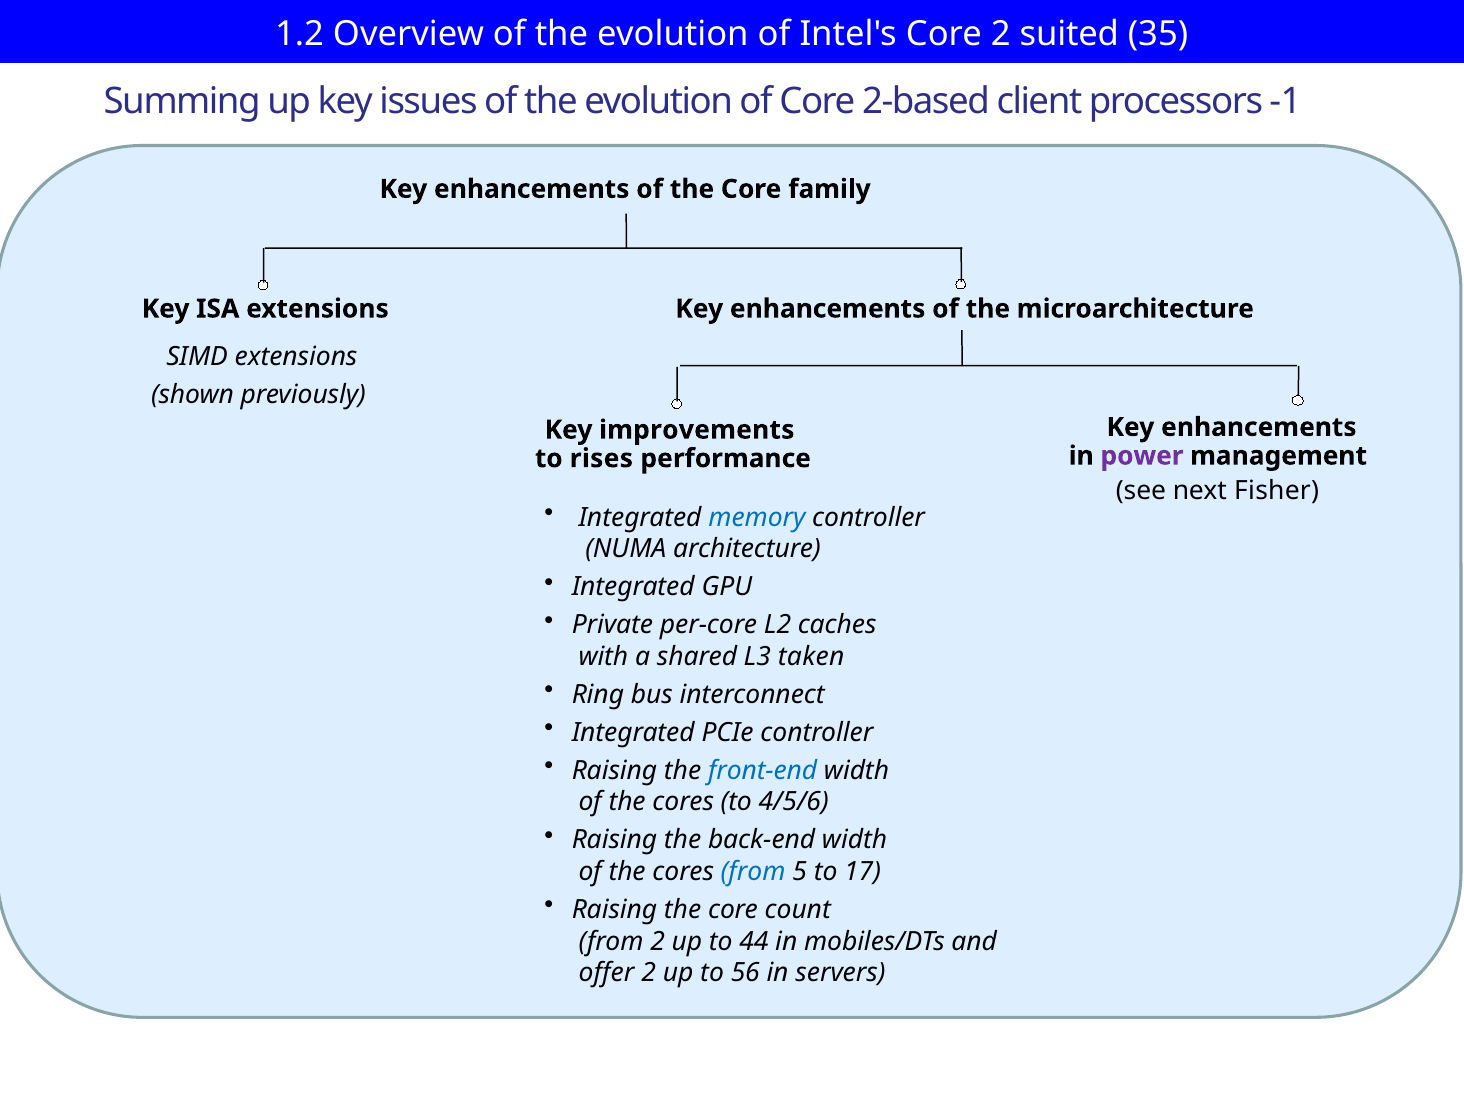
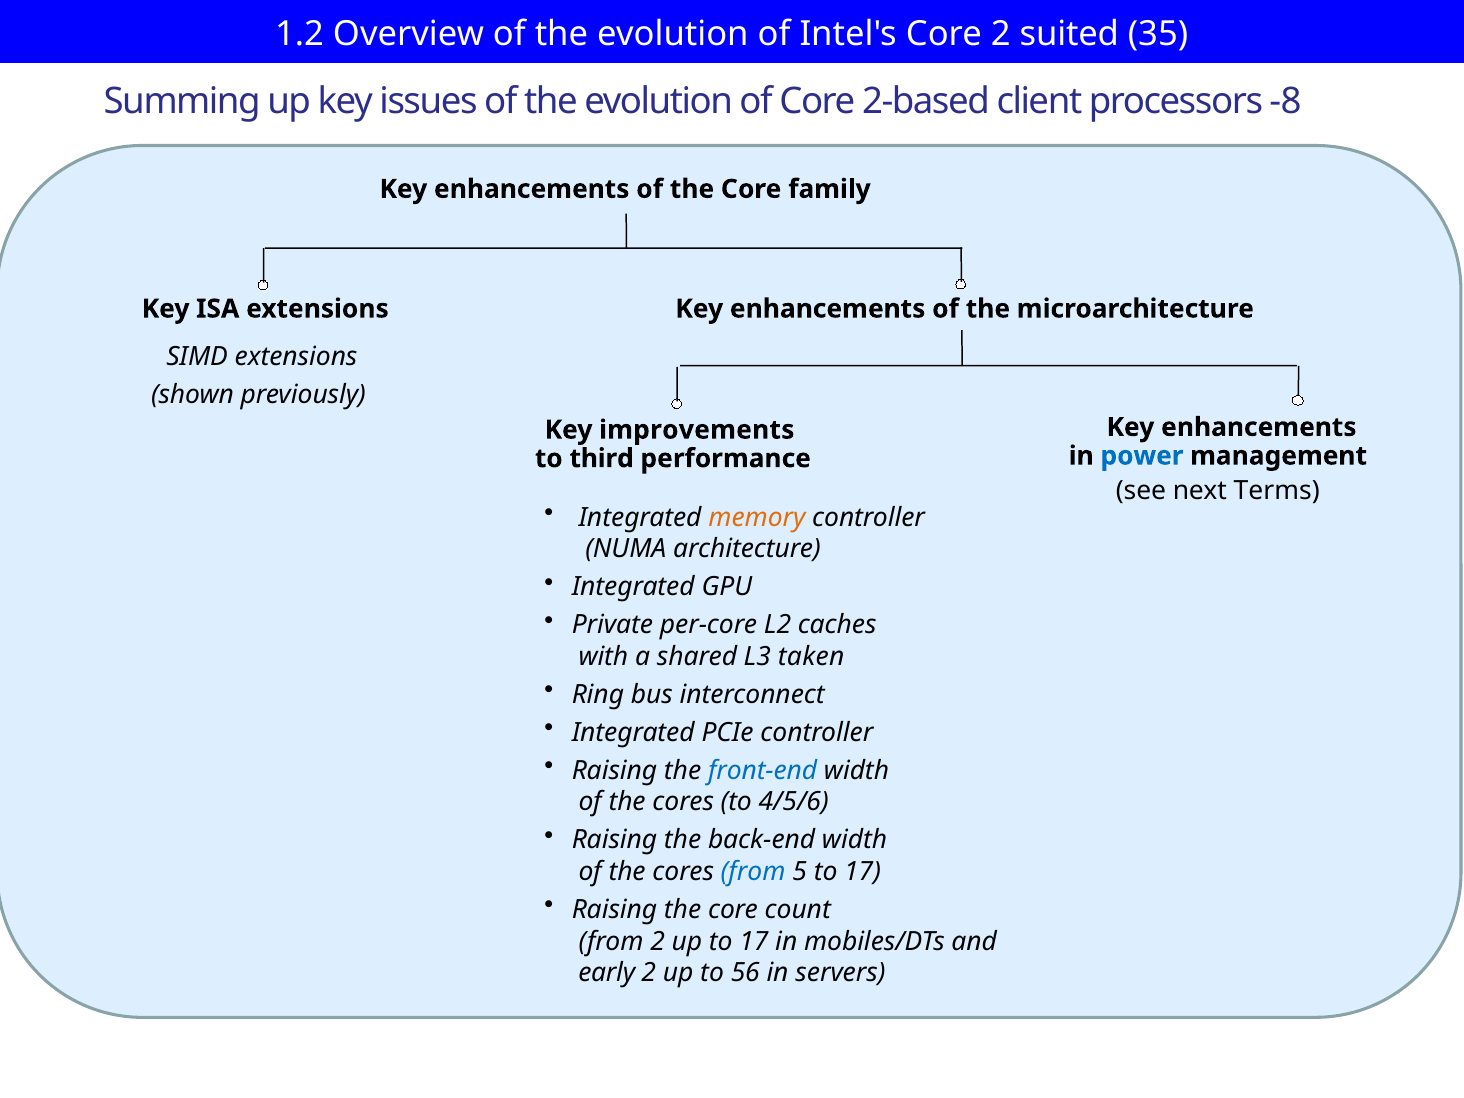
-1: -1 -> -8
power colour: purple -> blue
rises: rises -> third
Fisher: Fisher -> Terms
memory colour: blue -> orange
up to 44: 44 -> 17
offer: offer -> early
